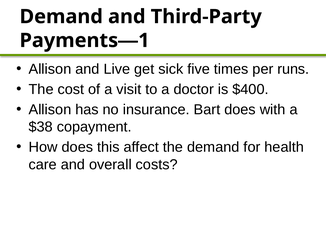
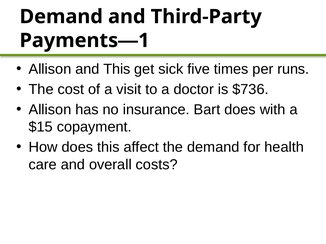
and Live: Live -> This
$400: $400 -> $736
$38: $38 -> $15
